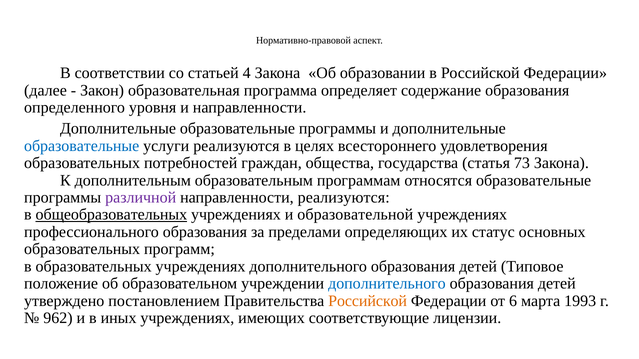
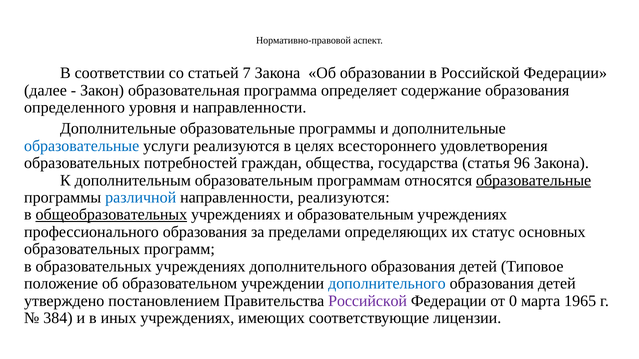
4: 4 -> 7
73: 73 -> 96
образовательные at (534, 180) underline: none -> present
различной colour: purple -> blue
и образовательной: образовательной -> образовательным
Российской at (368, 301) colour: orange -> purple
6: 6 -> 0
1993: 1993 -> 1965
962: 962 -> 384
